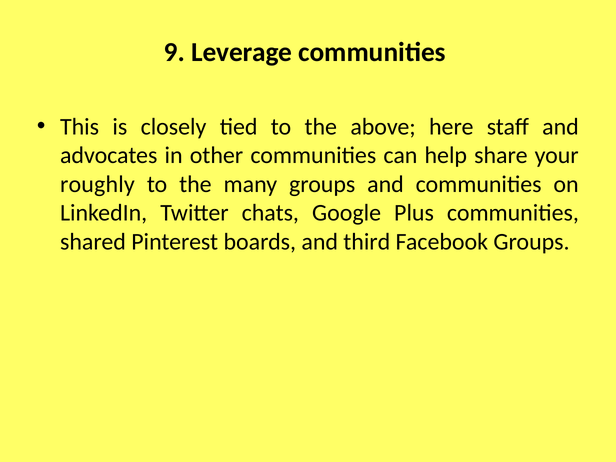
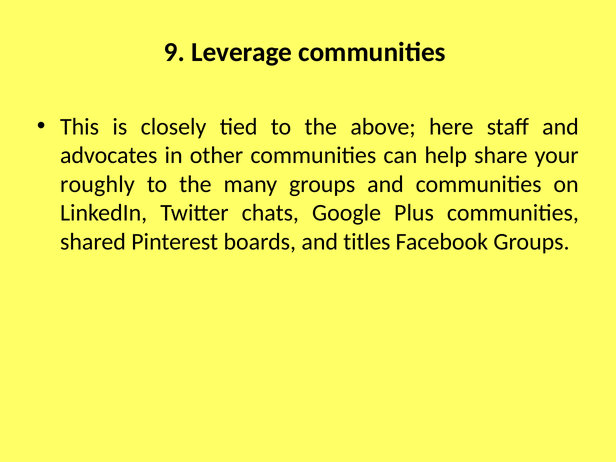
third: third -> titles
